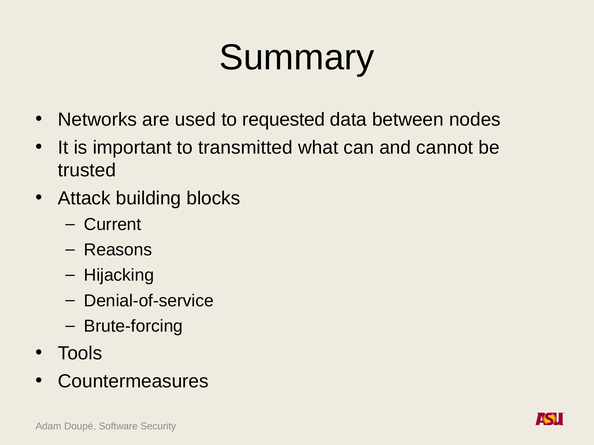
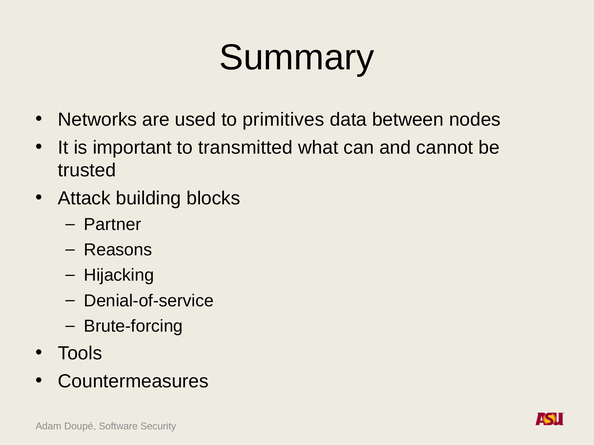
requested: requested -> primitives
Current: Current -> Partner
